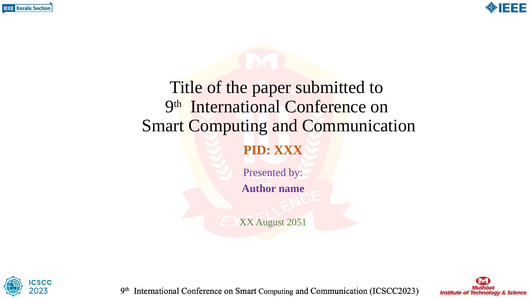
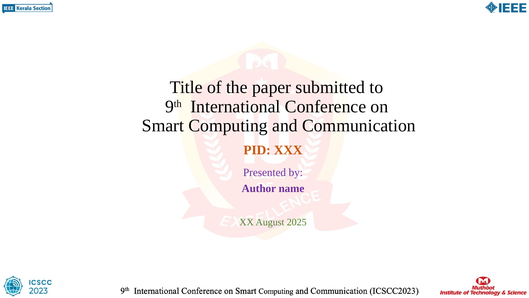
2051: 2051 -> 2025
